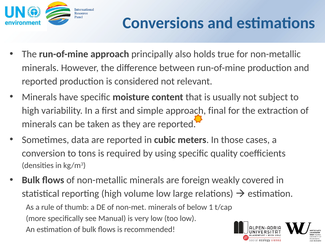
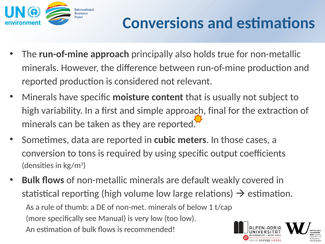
quality: quality -> output
foreign: foreign -> default
